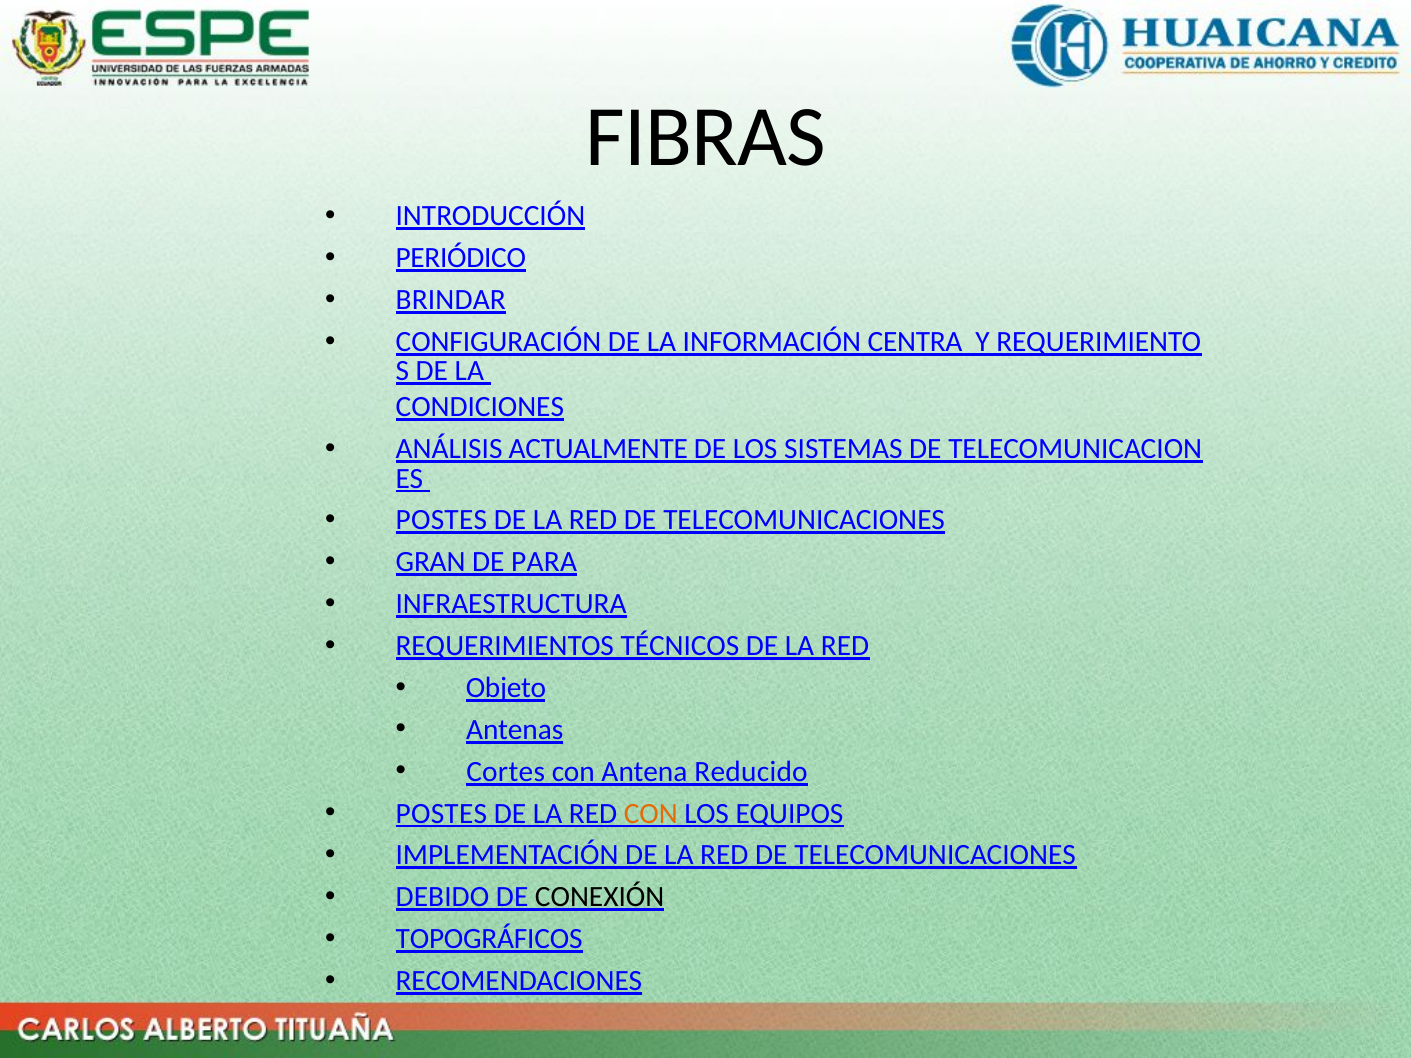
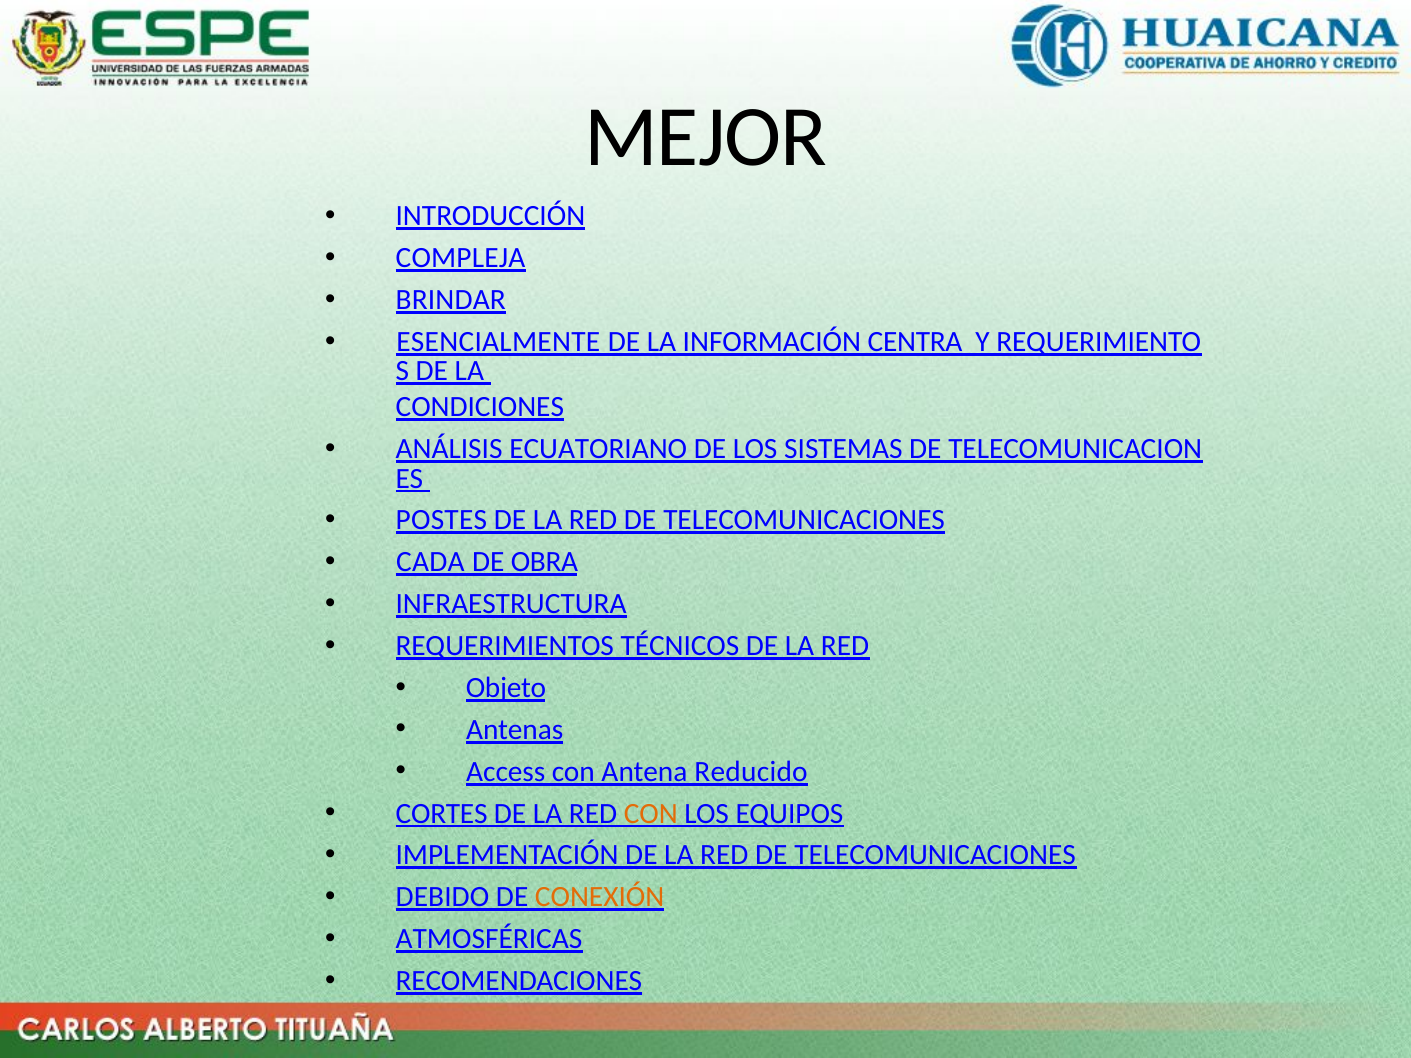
FIBRAS: FIBRAS -> MEJOR
PERIÓDICO: PERIÓDICO -> COMPLEJA
CONFIGURACIÓN: CONFIGURACIÓN -> ESENCIALMENTE
ACTUALMENTE: ACTUALMENTE -> ECUATORIANO
GRAN: GRAN -> CADA
PARA: PARA -> OBRA
Cortes: Cortes -> Access
POSTES at (441, 814): POSTES -> CORTES
CONEXIÓN colour: black -> orange
TOPOGRÁFICOS: TOPOGRÁFICOS -> ATMOSFÉRICAS
